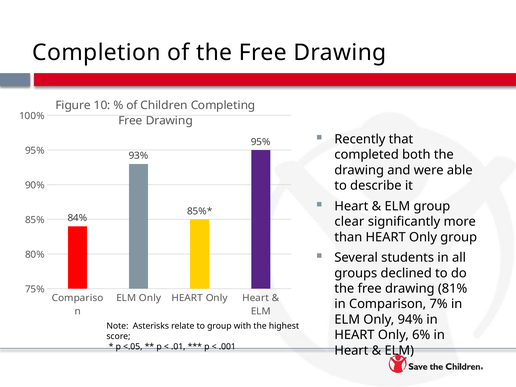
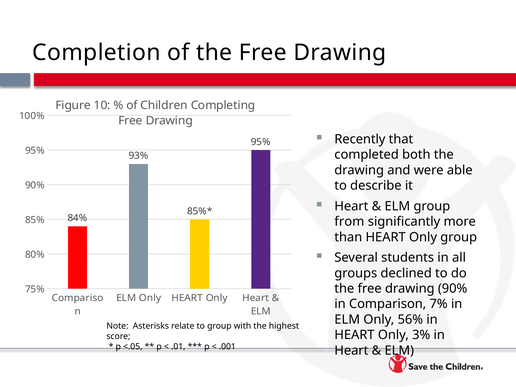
clear: clear -> from
drawing 81%: 81% -> 90%
94%: 94% -> 56%
6%: 6% -> 3%
